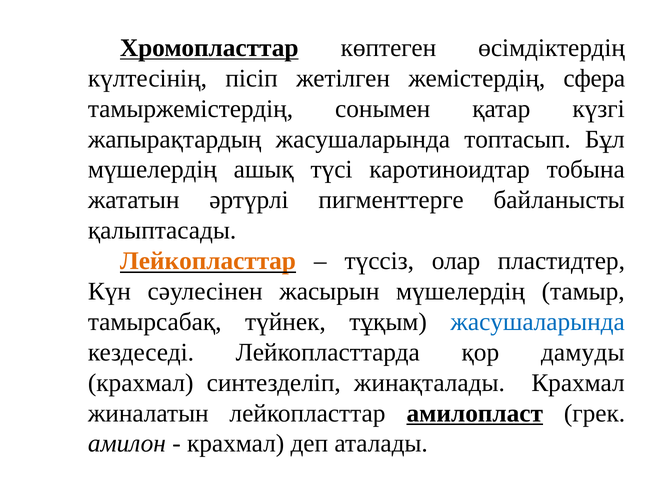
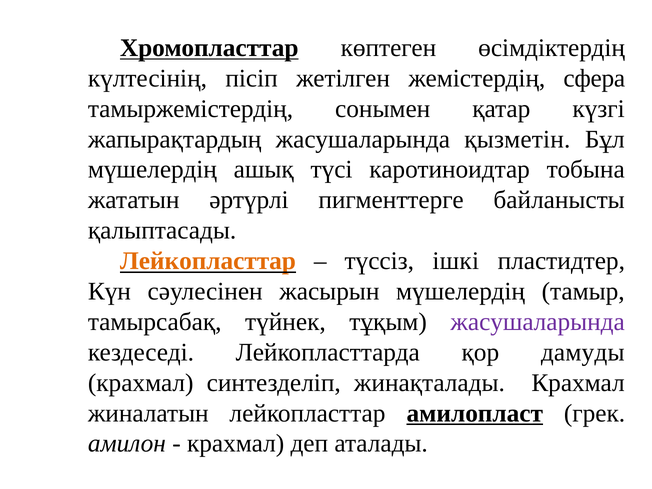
топтасып: топтасып -> қызметін
олар: олар -> ішкі
жасушаларында at (538, 322) colour: blue -> purple
